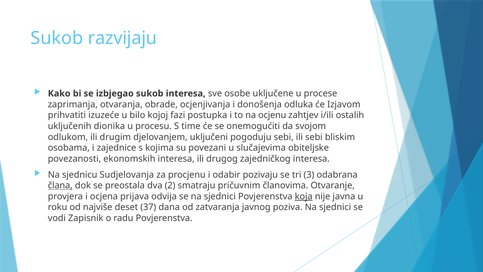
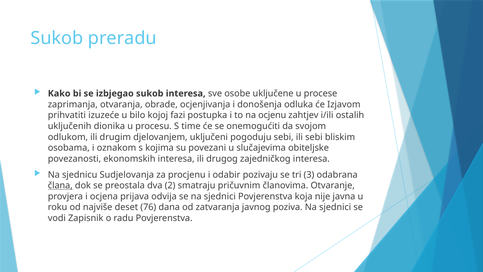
razvijaju: razvijaju -> preradu
zajednice: zajednice -> oznakom
koja underline: present -> none
37: 37 -> 76
